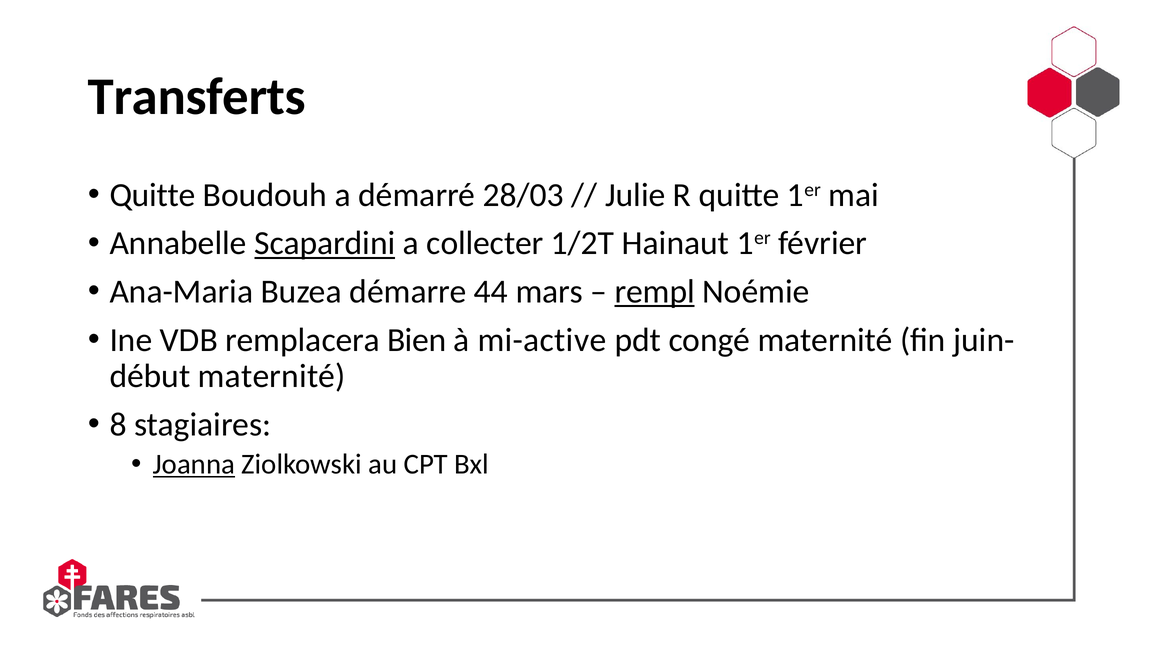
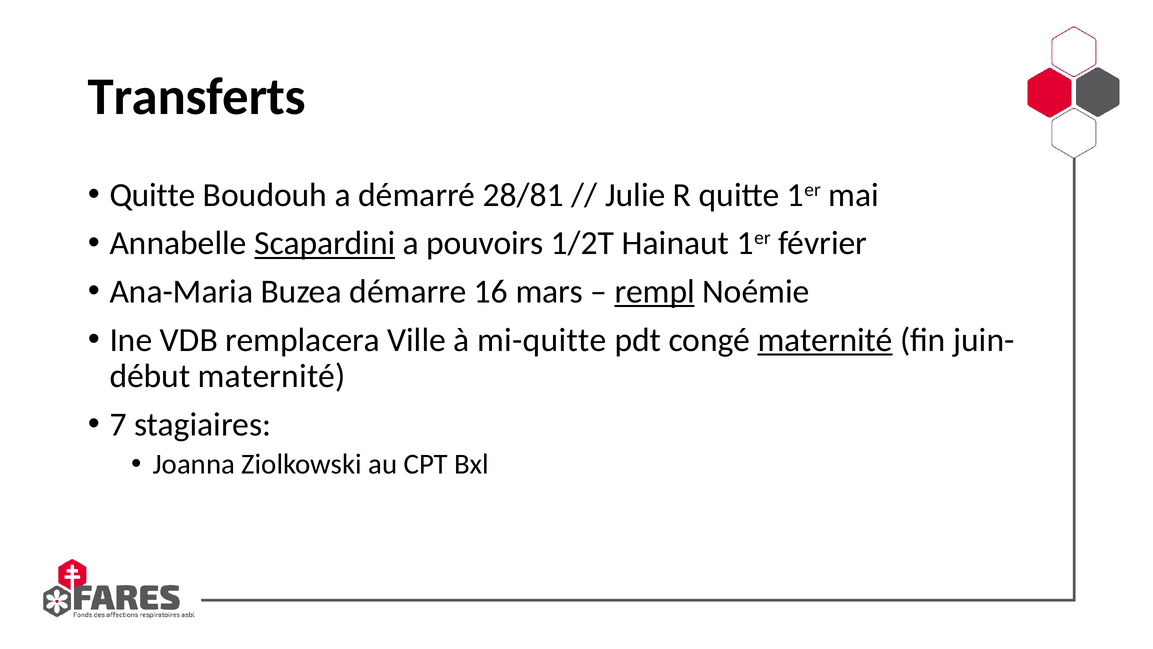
28/03: 28/03 -> 28/81
collecter: collecter -> pouvoirs
44: 44 -> 16
Bien: Bien -> Ville
mi-active: mi-active -> mi-quitte
maternité at (825, 340) underline: none -> present
8: 8 -> 7
Joanna underline: present -> none
